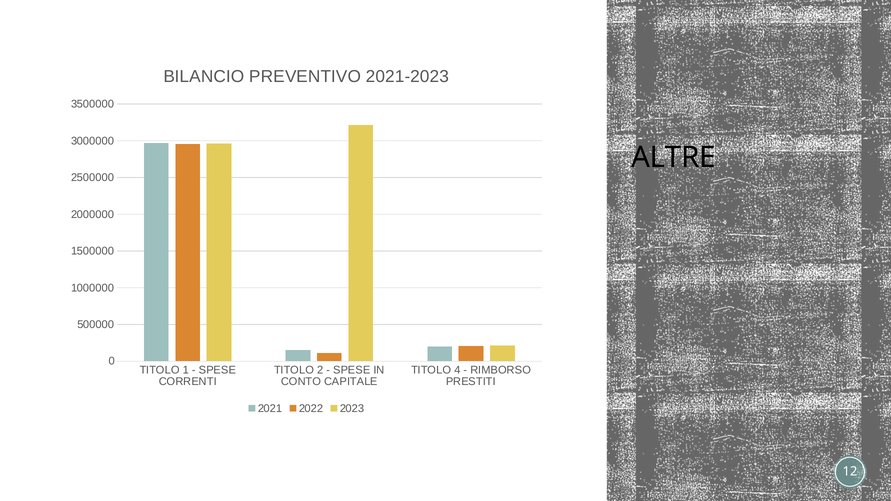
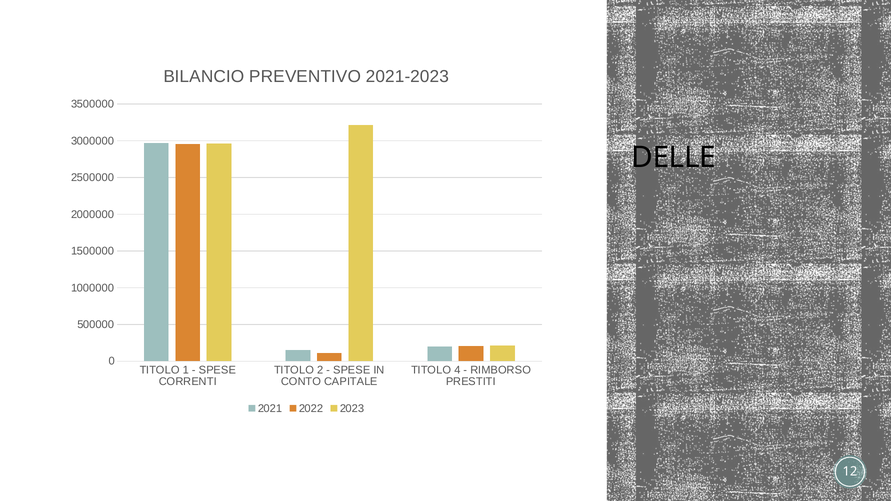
ALTRE: ALTRE -> DELLE
